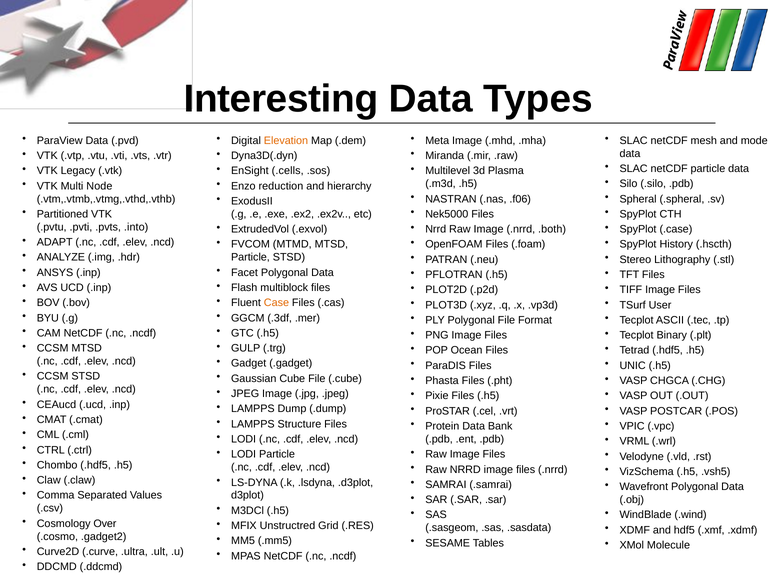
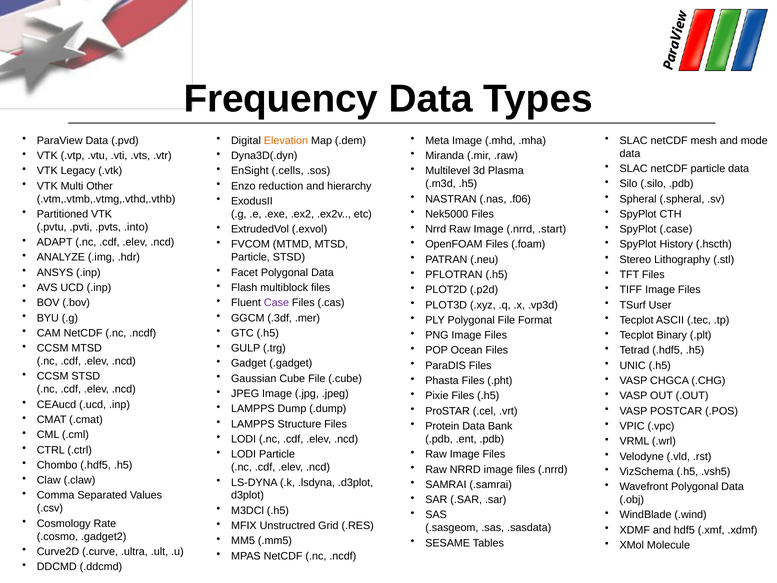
Interesting: Interesting -> Frequency
Node: Node -> Other
.both: .both -> .start
Case colour: orange -> purple
Over: Over -> Rate
